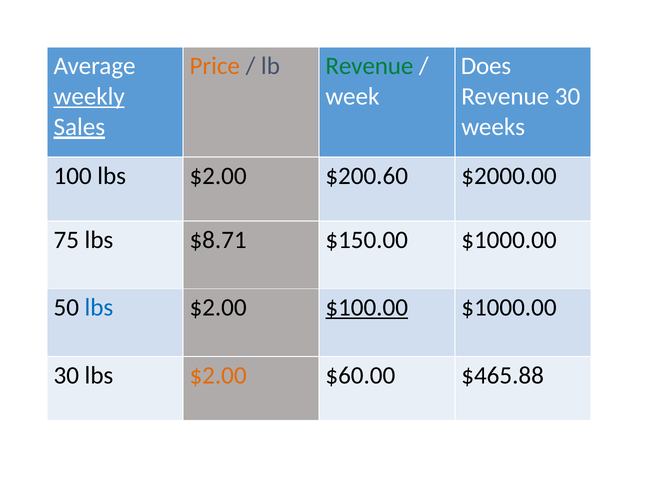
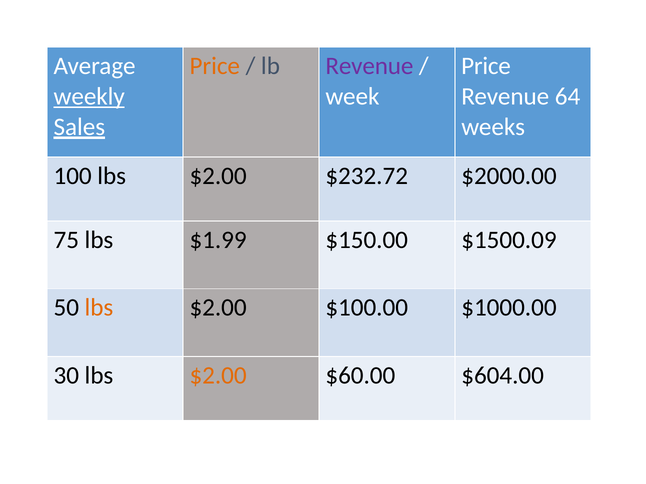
Revenue at (369, 66) colour: green -> purple
Does at (486, 66): Does -> Price
Revenue 30: 30 -> 64
$200.60: $200.60 -> $232.72
$8.71: $8.71 -> $1.99
$150.00 $1000.00: $1000.00 -> $1500.09
lbs at (99, 308) colour: blue -> orange
$100.00 underline: present -> none
$465.88: $465.88 -> $604.00
